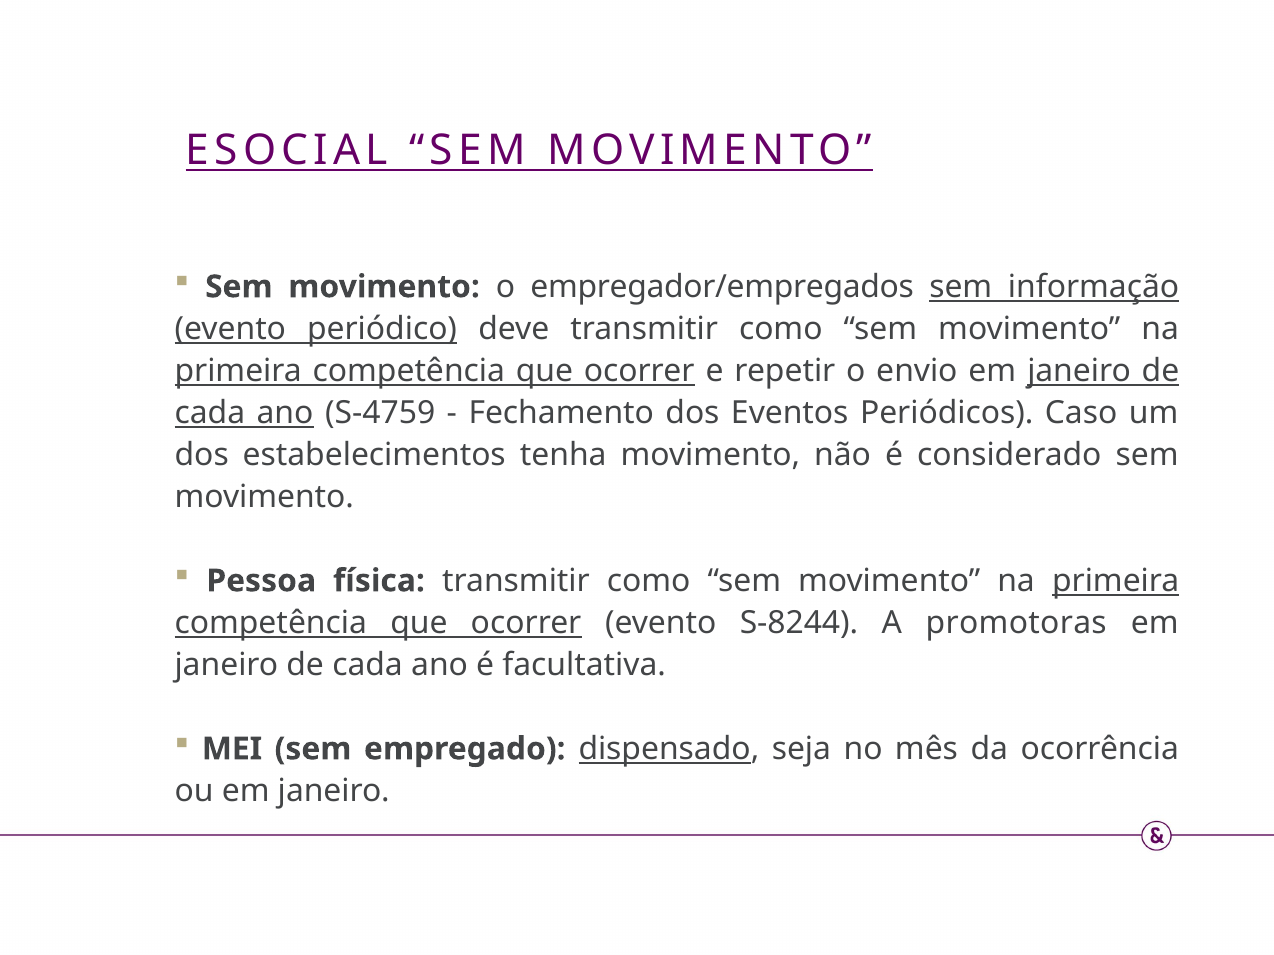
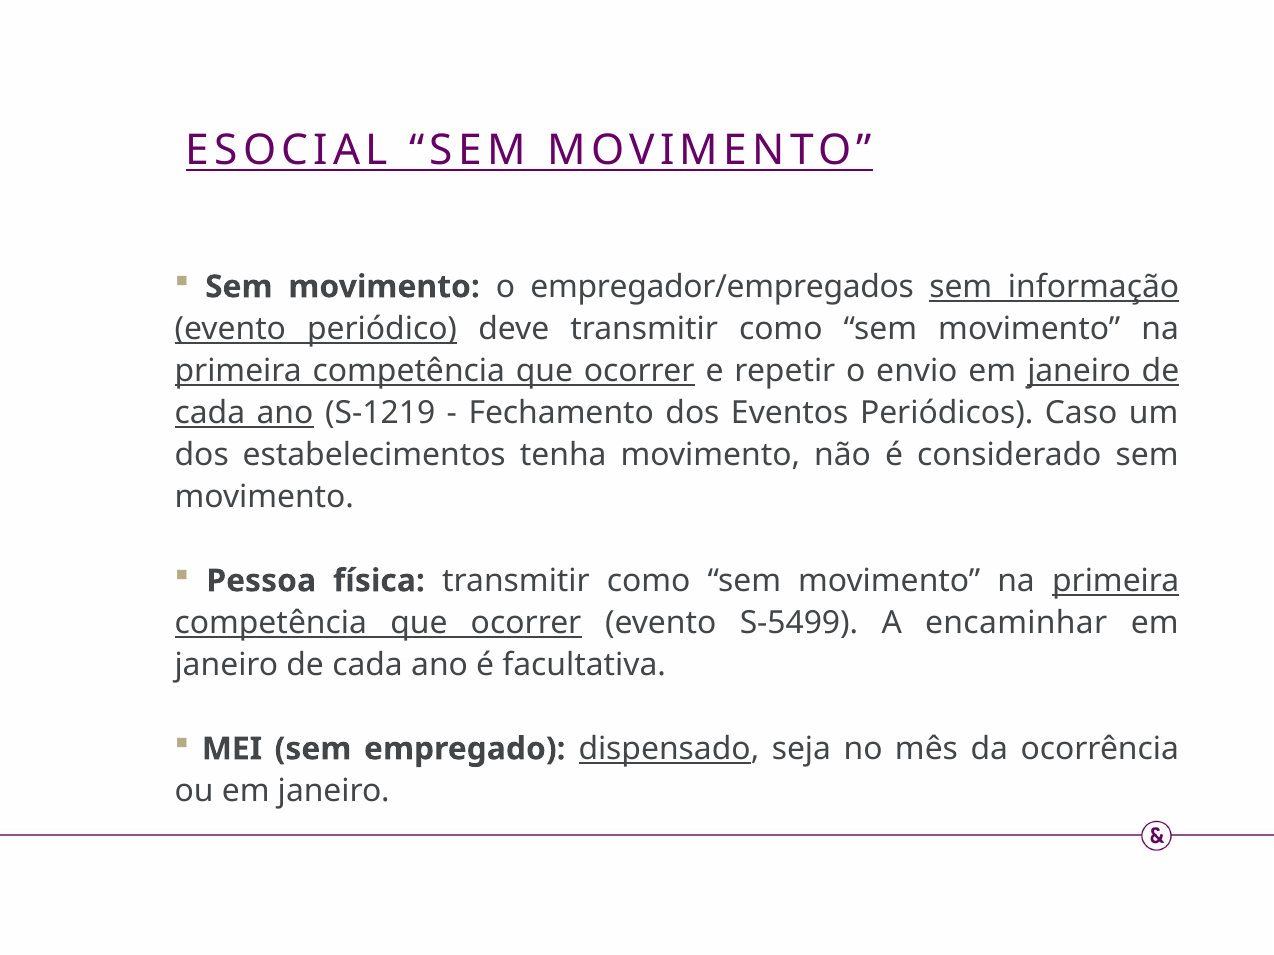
S-4759: S-4759 -> S-1219
S-8244: S-8244 -> S-5499
promotoras: promotoras -> encaminhar
